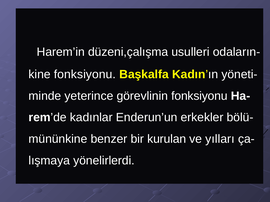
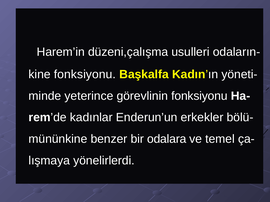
kurulan: kurulan -> odalara
yılları: yılları -> temel
